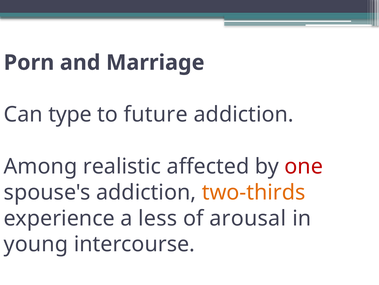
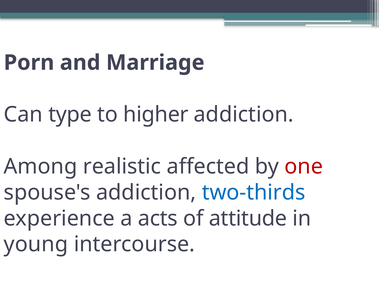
future: future -> higher
two-thirds colour: orange -> blue
less: less -> acts
arousal: arousal -> attitude
